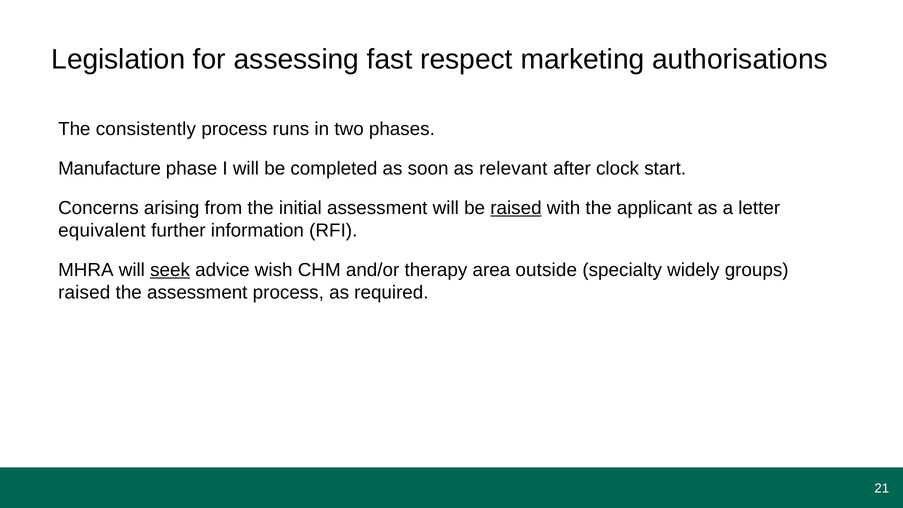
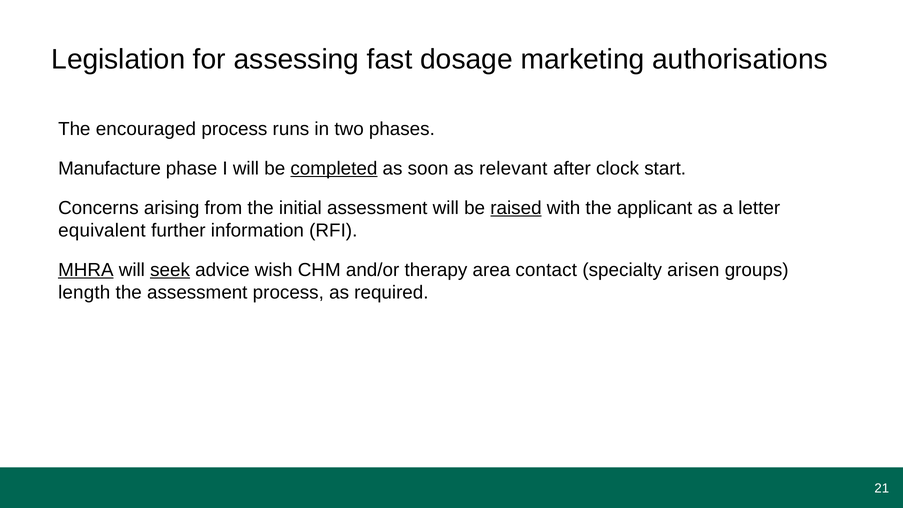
respect: respect -> dosage
consistently: consistently -> encouraged
completed underline: none -> present
MHRA underline: none -> present
outside: outside -> contact
widely: widely -> arisen
raised at (84, 293): raised -> length
